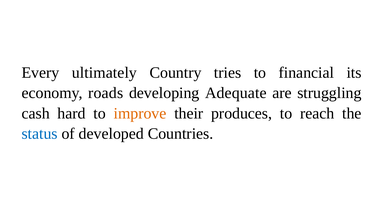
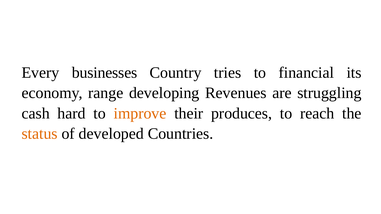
ultimately: ultimately -> businesses
roads: roads -> range
Adequate: Adequate -> Revenues
status colour: blue -> orange
